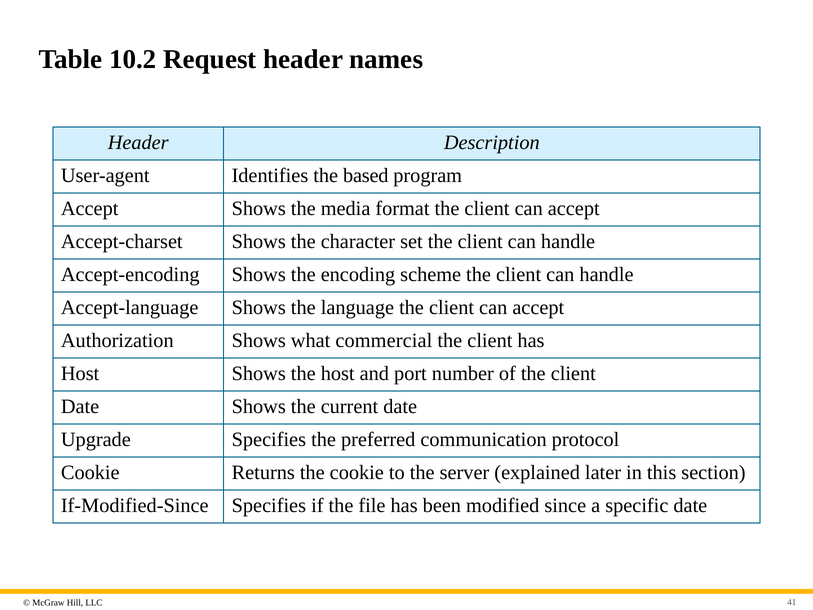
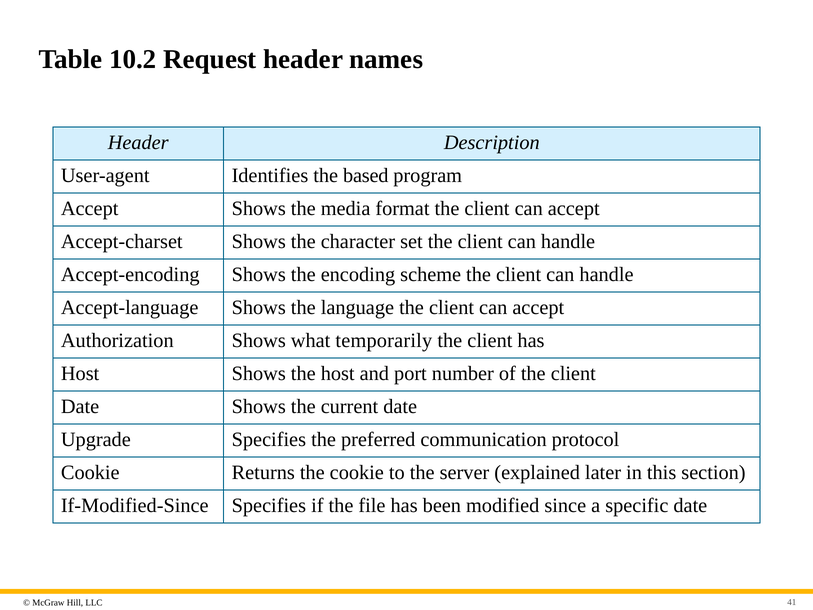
commercial: commercial -> temporarily
